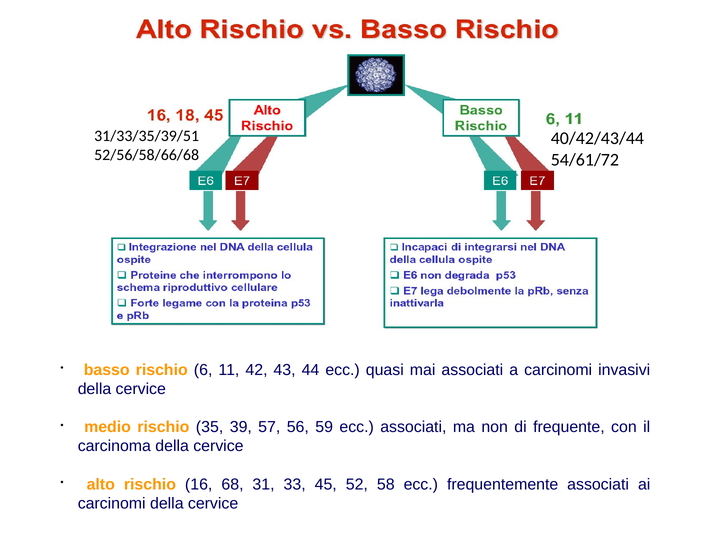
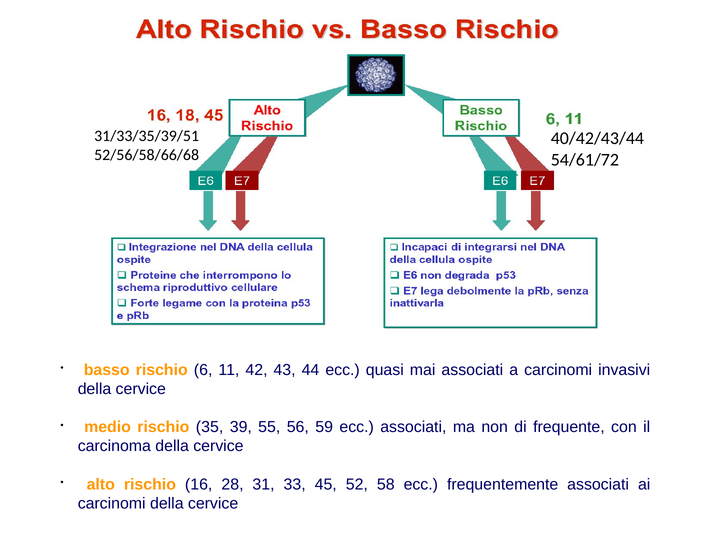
57: 57 -> 55
68: 68 -> 28
